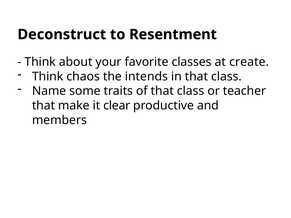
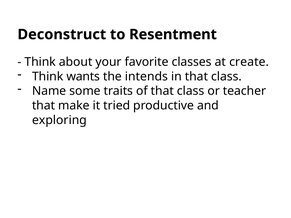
chaos: chaos -> wants
clear: clear -> tried
members: members -> exploring
